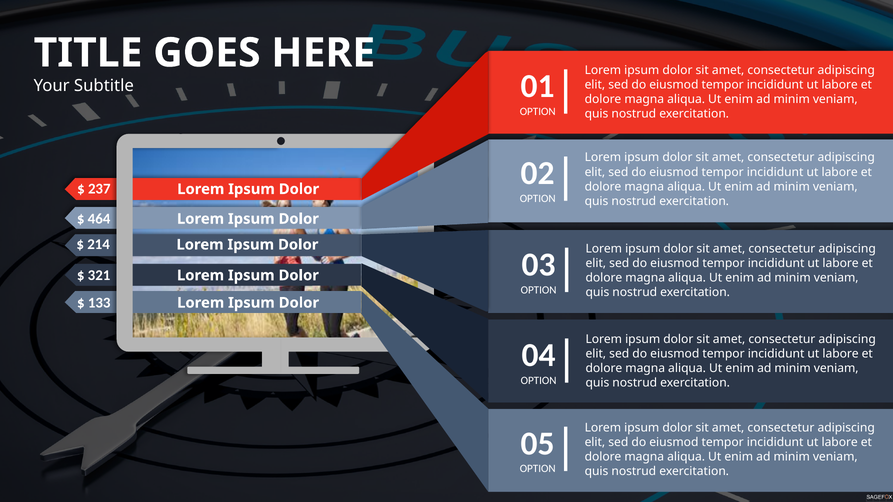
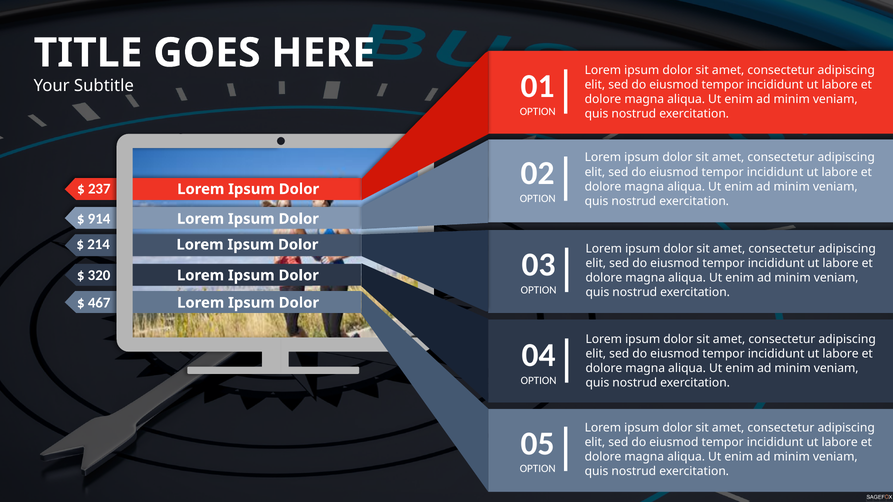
464: 464 -> 914
321: 321 -> 320
133: 133 -> 467
